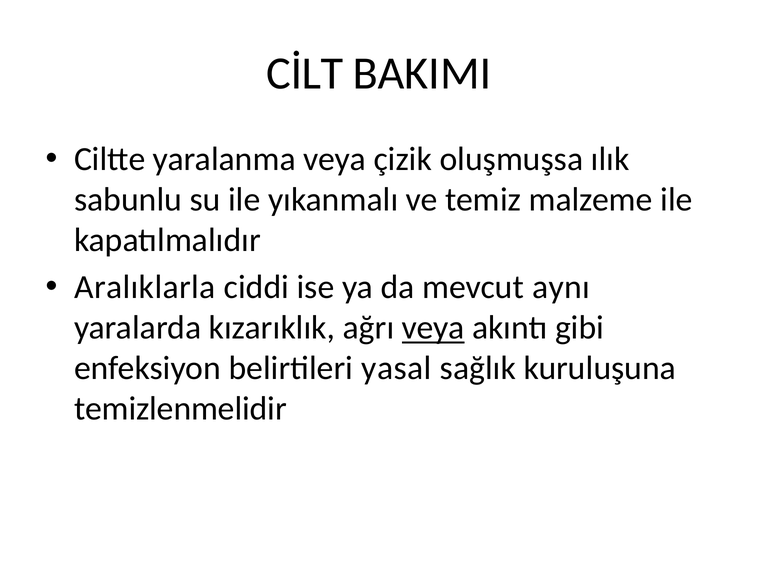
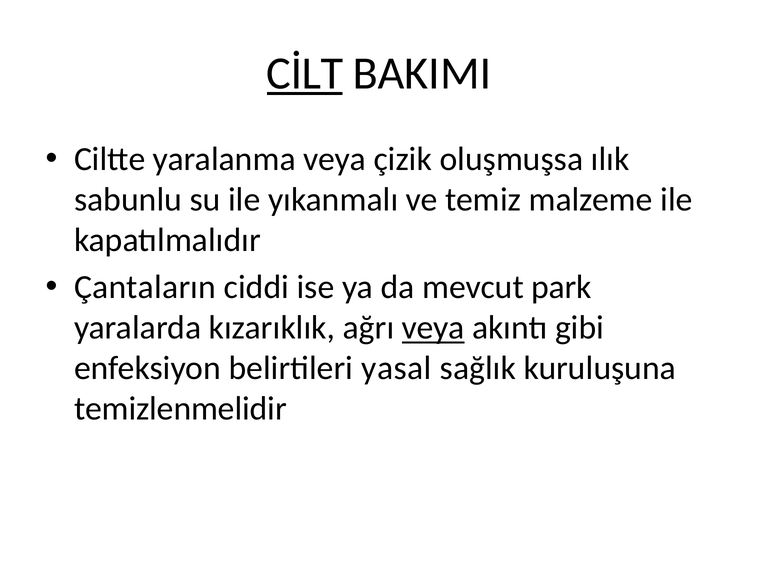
CİLT underline: none -> present
Aralıklarla: Aralıklarla -> Çantaların
aynı: aynı -> park
